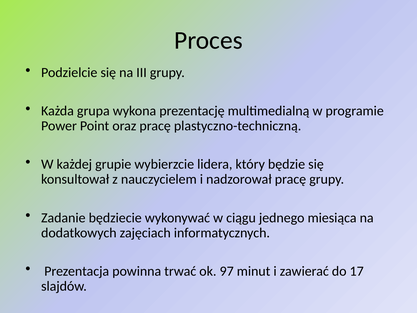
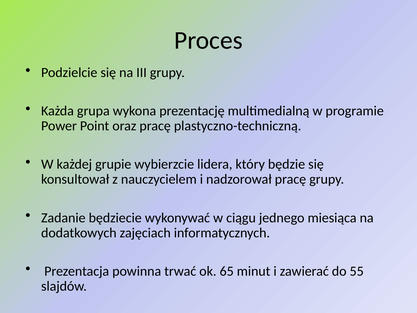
97: 97 -> 65
17: 17 -> 55
